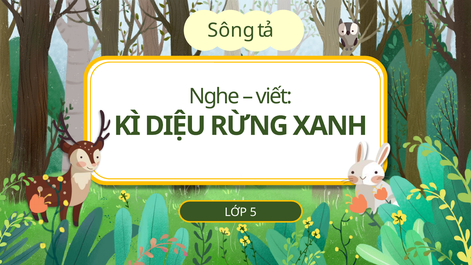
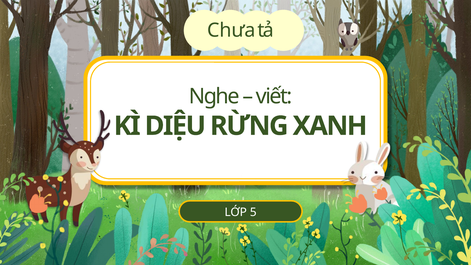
Sông: Sông -> Chưa
